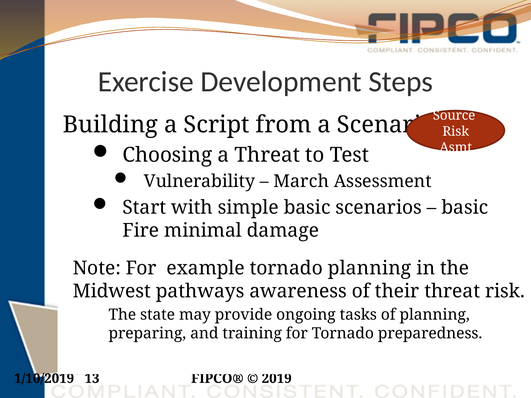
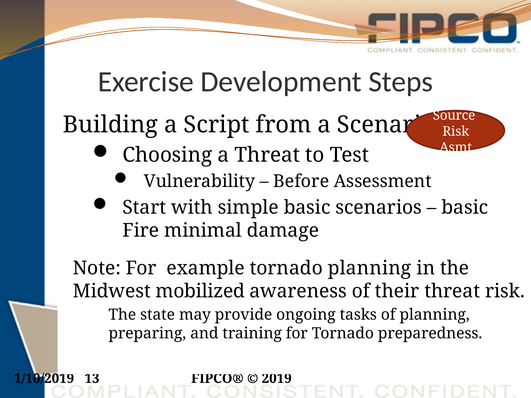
March: March -> Before
pathways: pathways -> mobilized
